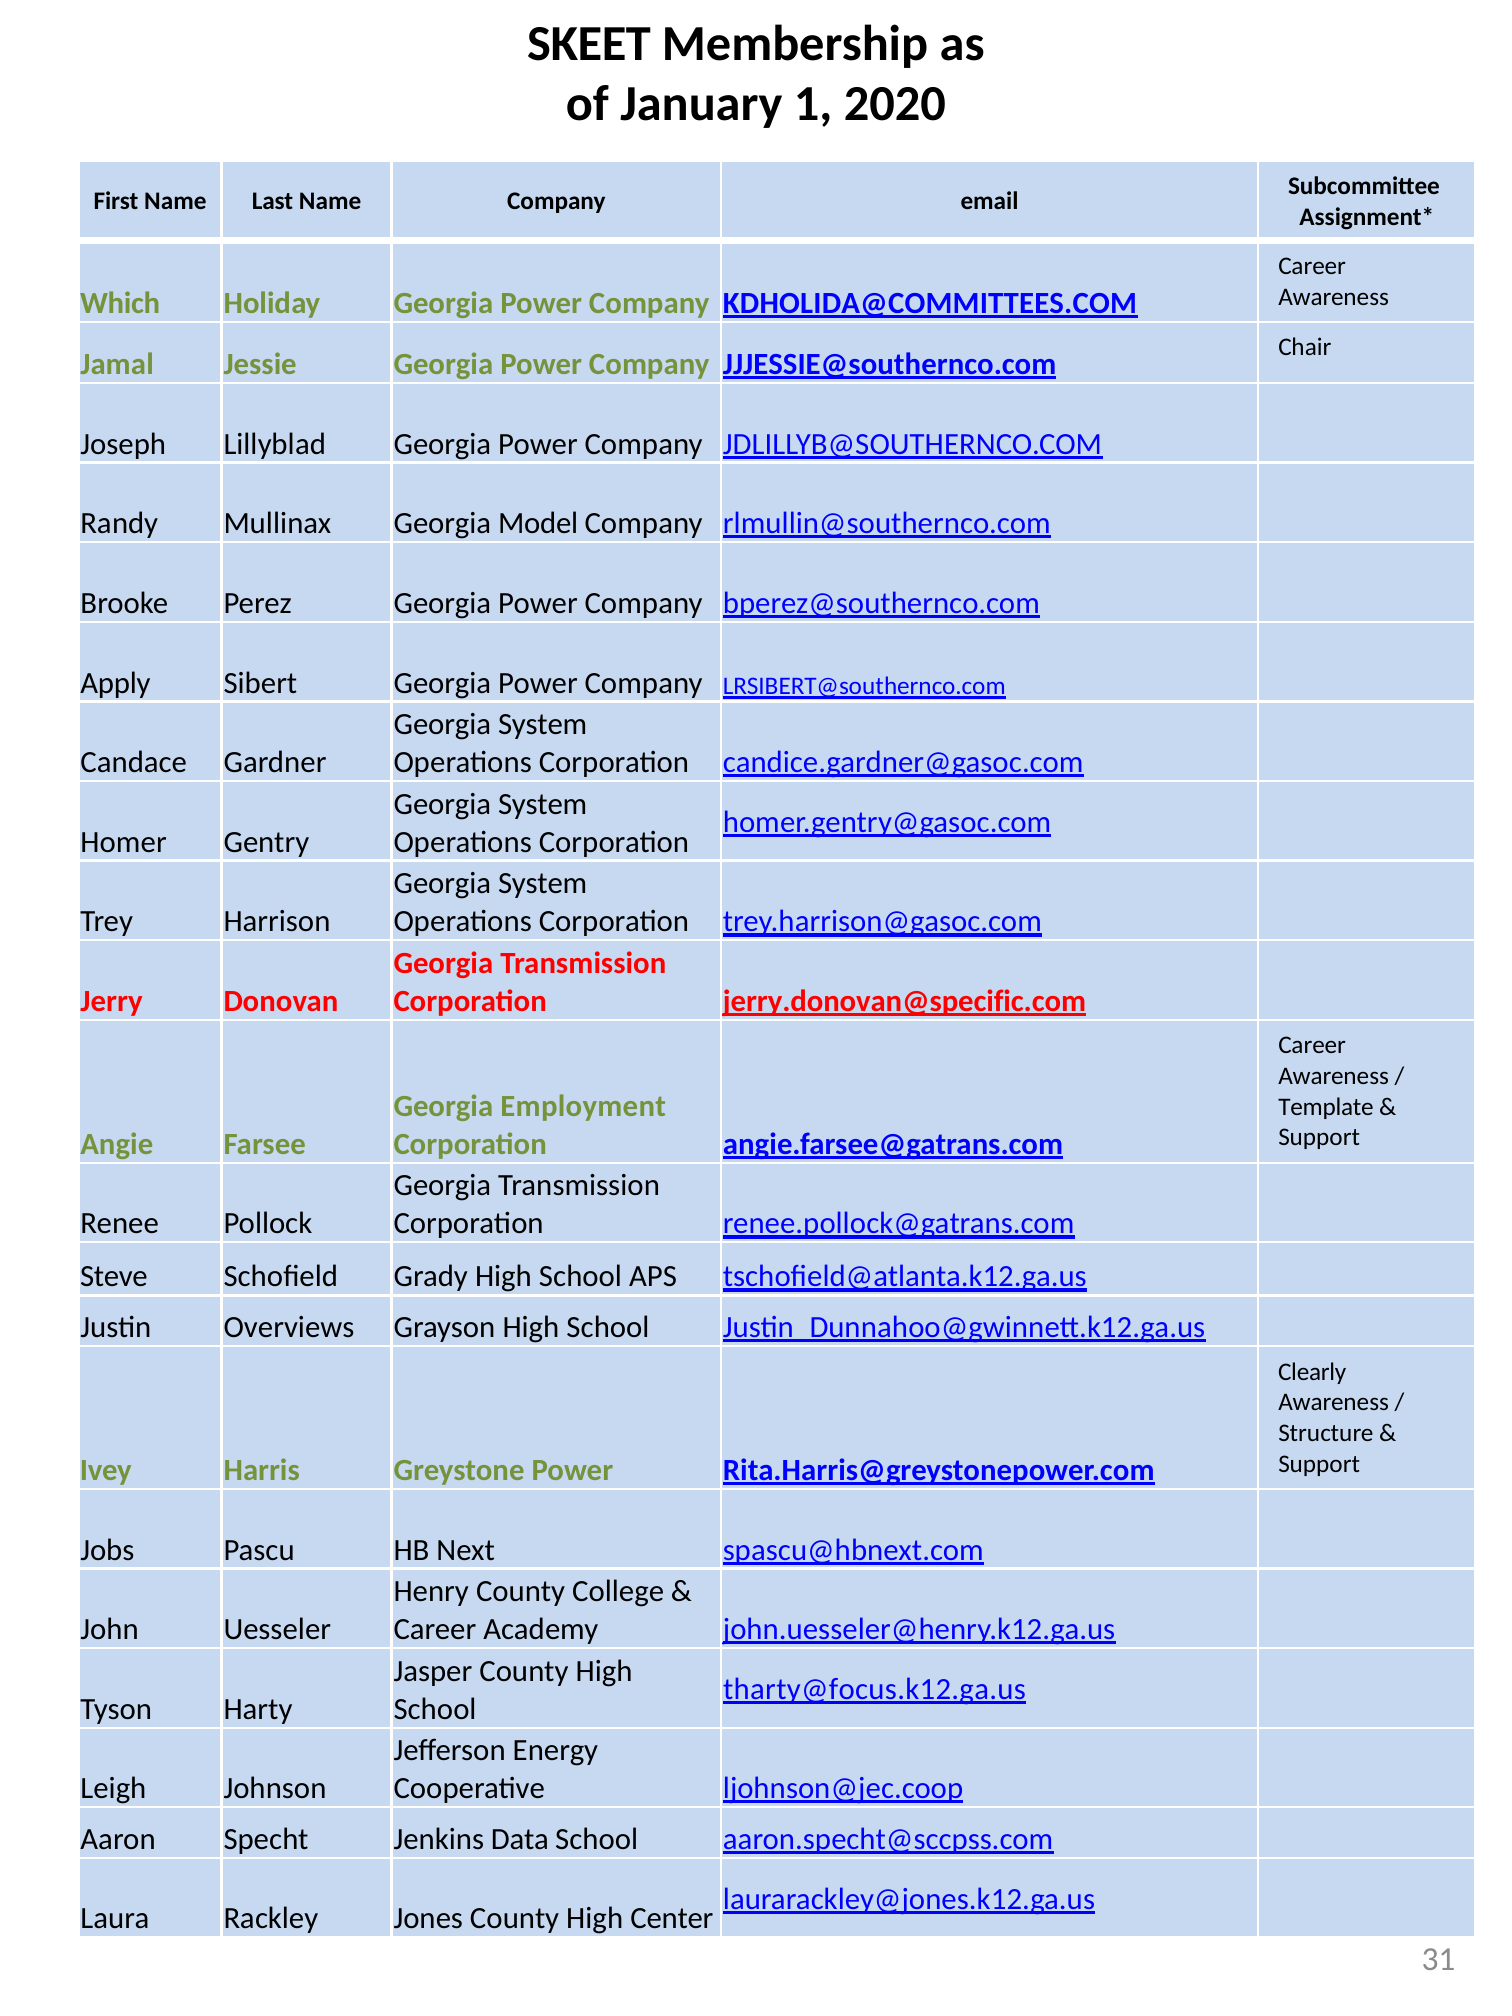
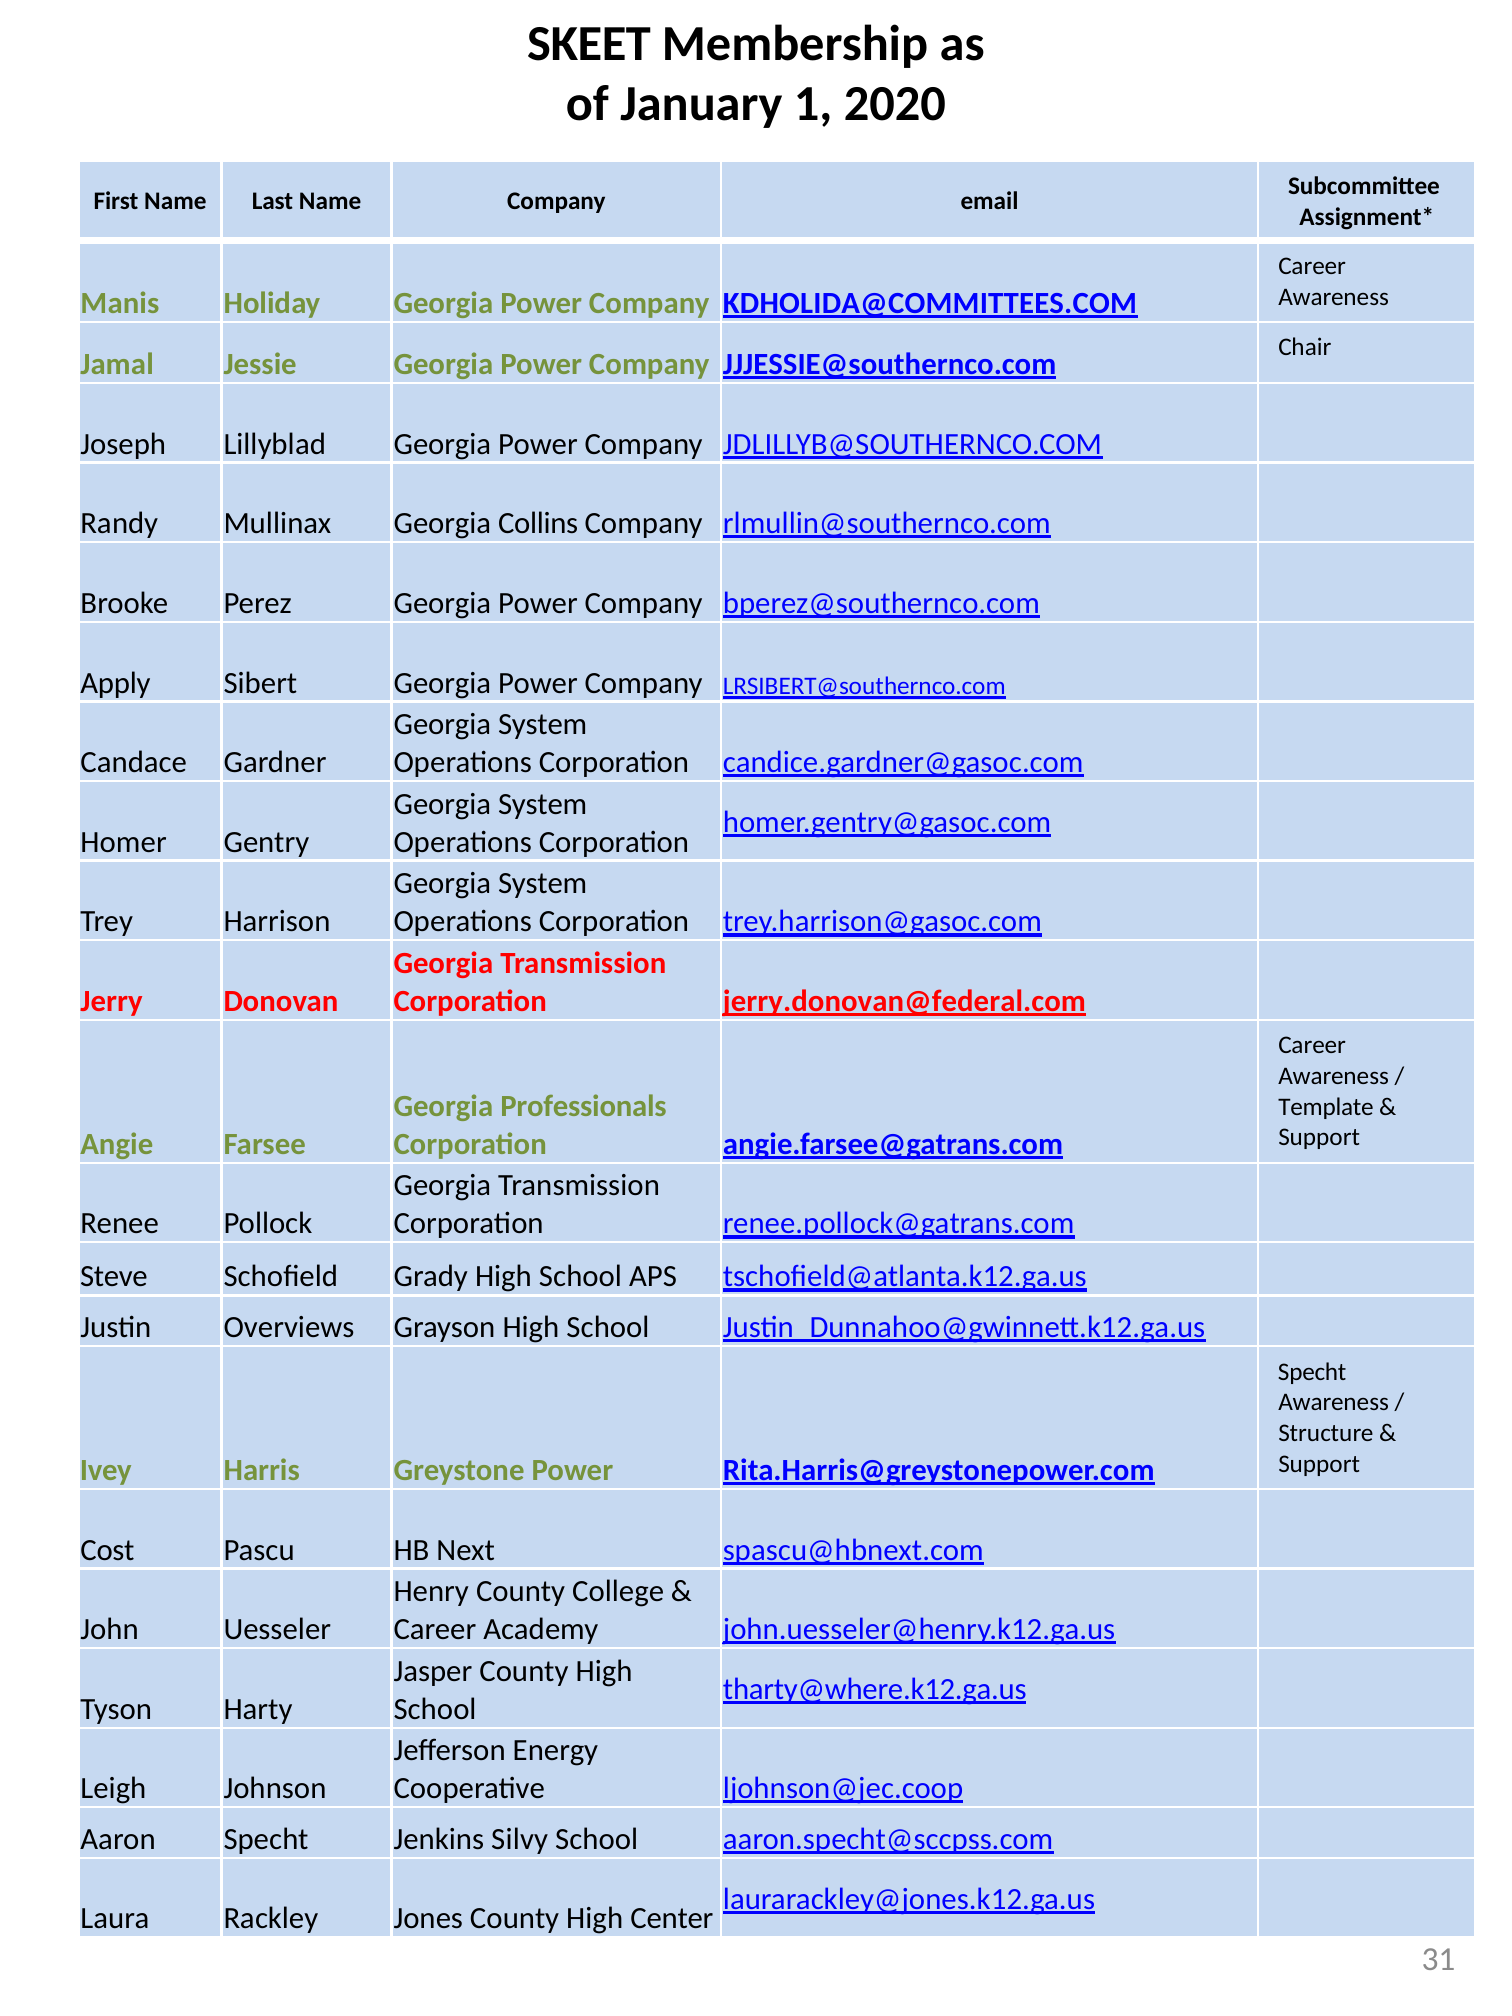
Which: Which -> Manis
Model: Model -> Collins
jerry.donovan@specific.com: jerry.donovan@specific.com -> jerry.donovan@federal.com
Employment: Employment -> Professionals
Clearly at (1312, 1372): Clearly -> Specht
Jobs: Jobs -> Cost
tharty@focus.k12.ga.us: tharty@focus.k12.ga.us -> tharty@where.k12.ga.us
Data: Data -> Silvy
